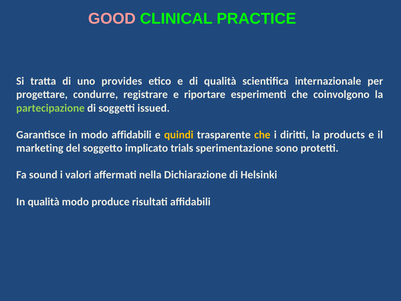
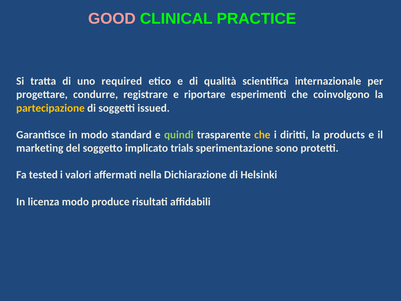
provides: provides -> required
partecipazione colour: light green -> yellow
modo affidabili: affidabili -> standard
quindi colour: yellow -> light green
sound: sound -> tested
In qualità: qualità -> licenza
